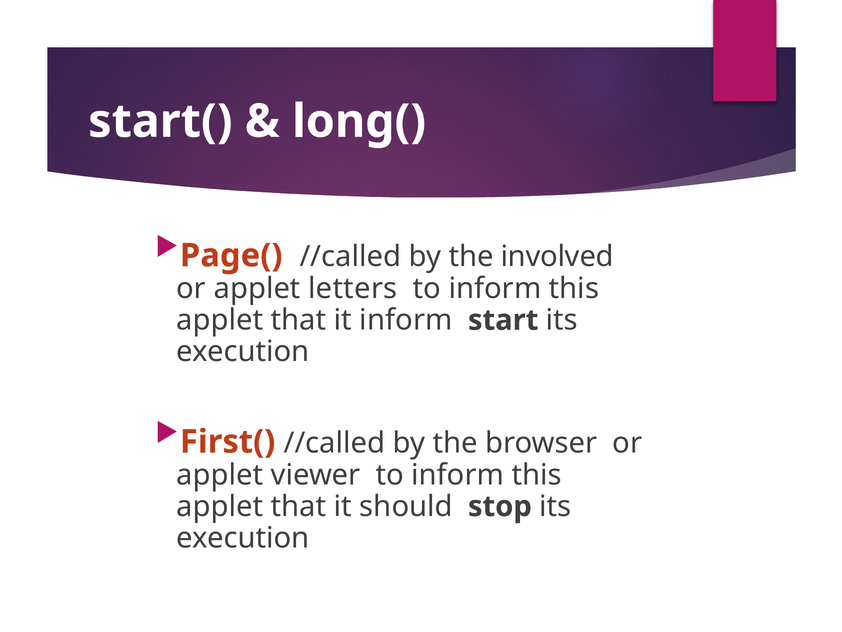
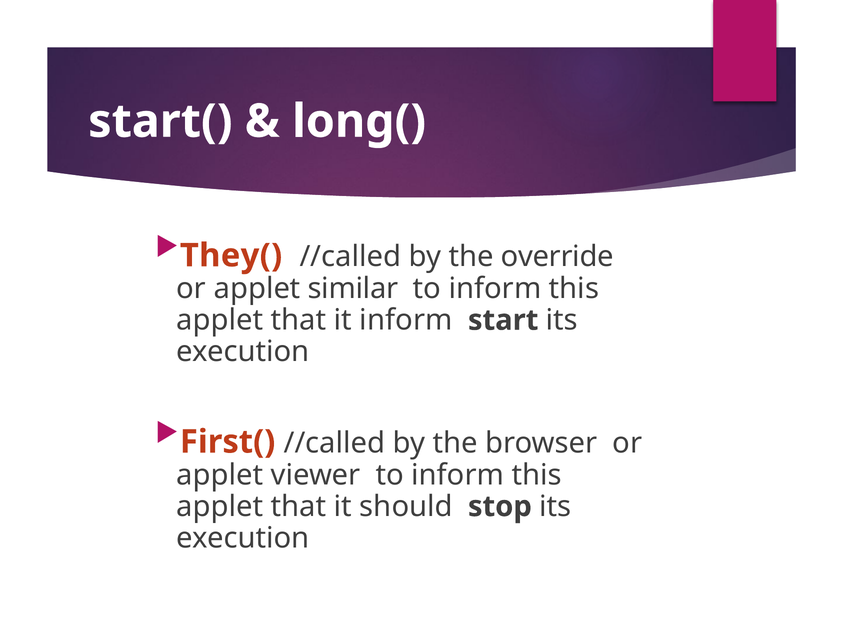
Page(: Page( -> They(
involved: involved -> override
letters: letters -> similar
